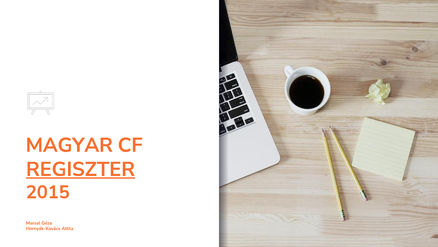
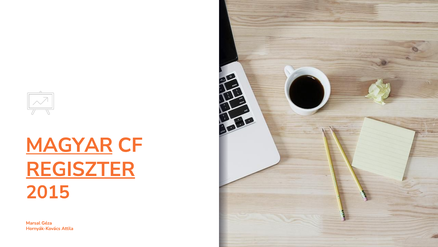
MAGYAR underline: none -> present
